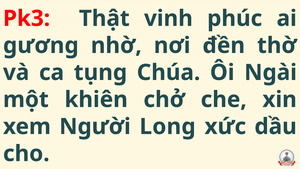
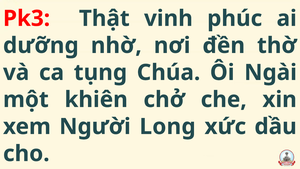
gương: gương -> dưỡng
